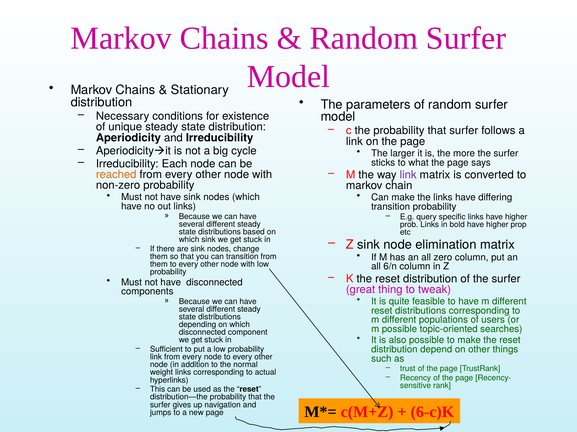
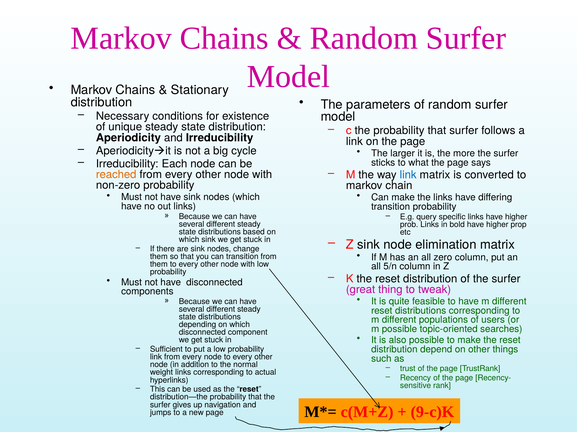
link at (408, 175) colour: purple -> blue
6/n: 6/n -> 5/n
6-c)K: 6-c)K -> 9-c)K
